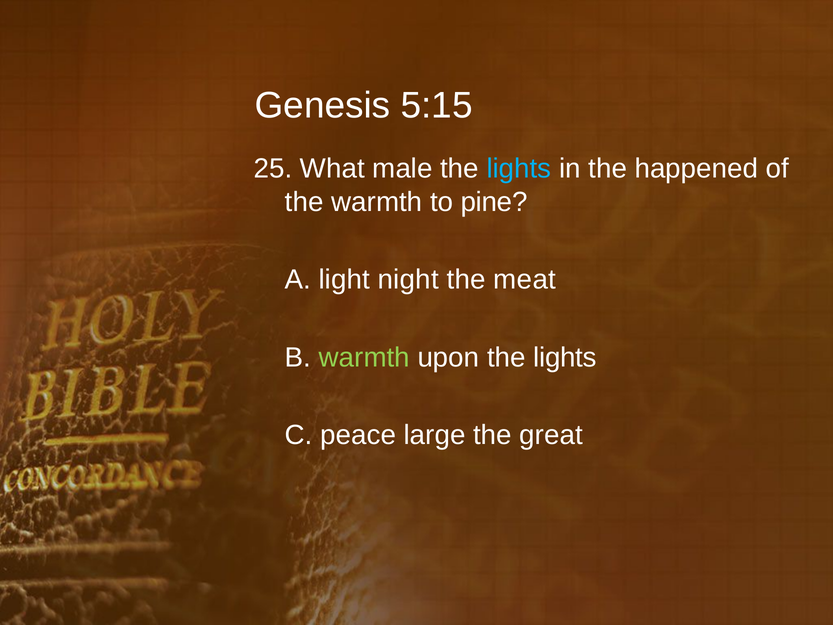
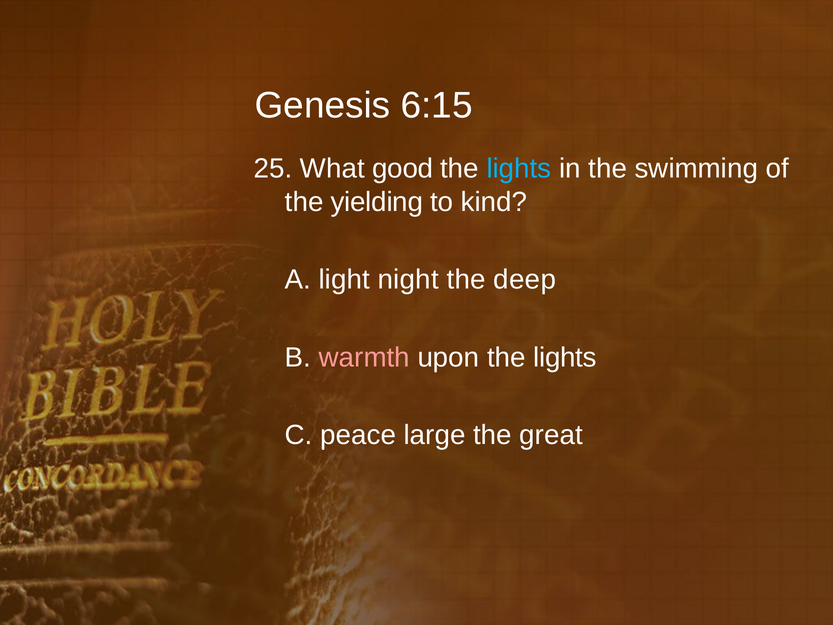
5:15: 5:15 -> 6:15
male: male -> good
happened: happened -> swimming
the warmth: warmth -> yielding
pine: pine -> kind
meat: meat -> deep
warmth at (364, 357) colour: light green -> pink
